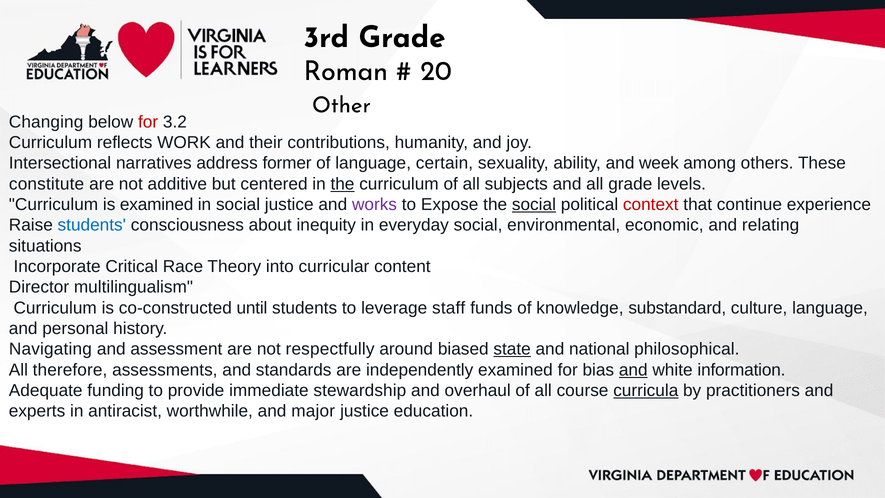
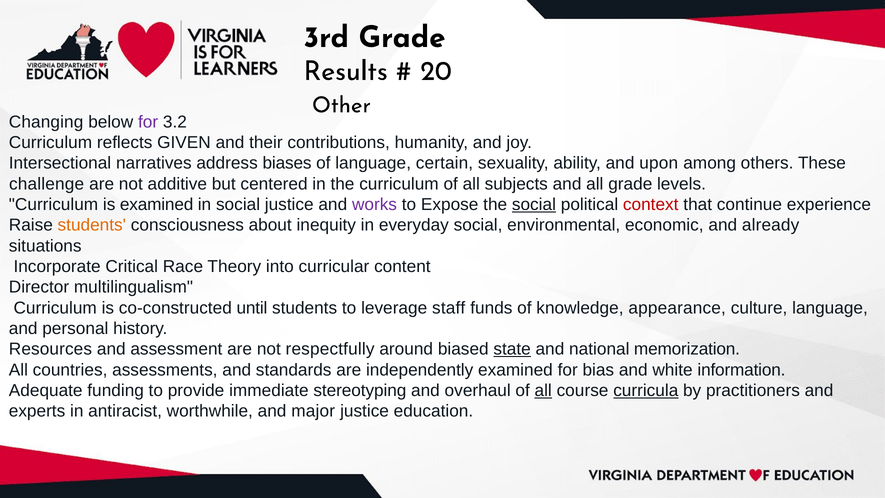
Roman: Roman -> Results
for at (148, 122) colour: red -> purple
WORK: WORK -> GIVEN
former: former -> biases
week: week -> upon
constitute: constitute -> challenge
the at (343, 184) underline: present -> none
students at (92, 225) colour: blue -> orange
relating: relating -> already
substandard: substandard -> appearance
Navigating: Navigating -> Resources
philosophical: philosophical -> memorization
therefore: therefore -> countries
and at (633, 370) underline: present -> none
stewardship: stewardship -> stereotyping
all at (543, 391) underline: none -> present
